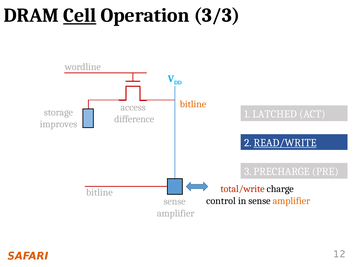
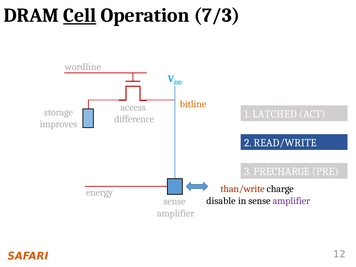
3/3: 3/3 -> 7/3
READ/WRITE underline: present -> none
total/write: total/write -> than/write
bitline at (99, 192): bitline -> energy
control: control -> disable
amplifier at (291, 201) colour: orange -> purple
